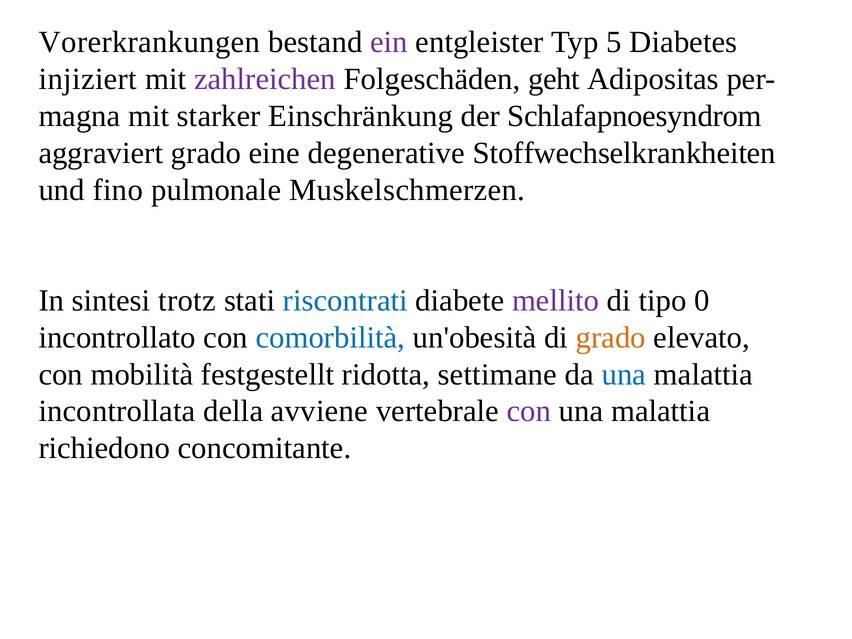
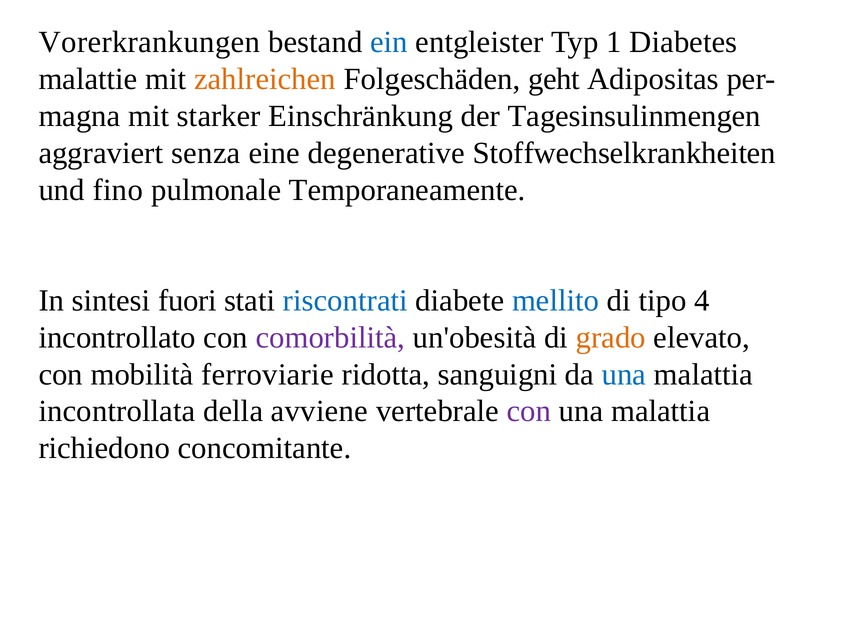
ein colour: purple -> blue
5: 5 -> 1
injiziert: injiziert -> malattie
zahlreichen colour: purple -> orange
Schlafapnoesyndrom: Schlafapnoesyndrom -> Tagesinsulinmengen
aggraviert grado: grado -> senza
Muskelschmerzen: Muskelschmerzen -> Temporaneamente
trotz: trotz -> fuori
mellito colour: purple -> blue
0: 0 -> 4
comorbilità colour: blue -> purple
festgestellt: festgestellt -> ferroviarie
settimane: settimane -> sanguigni
